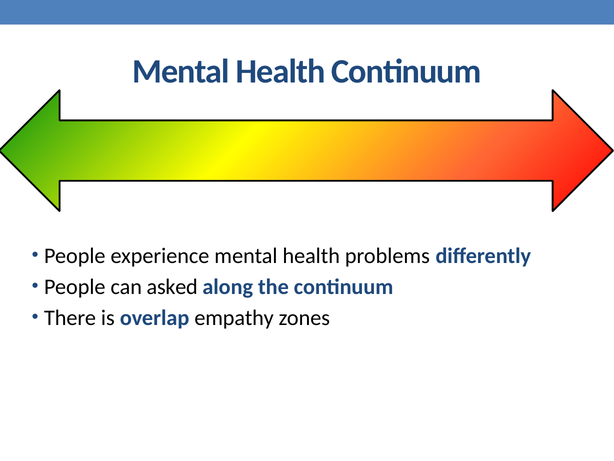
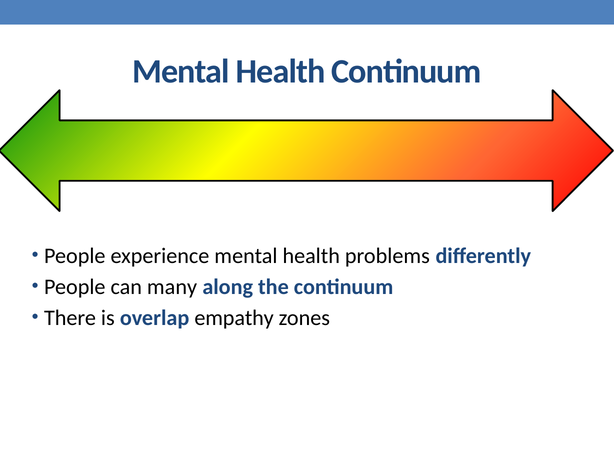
asked: asked -> many
